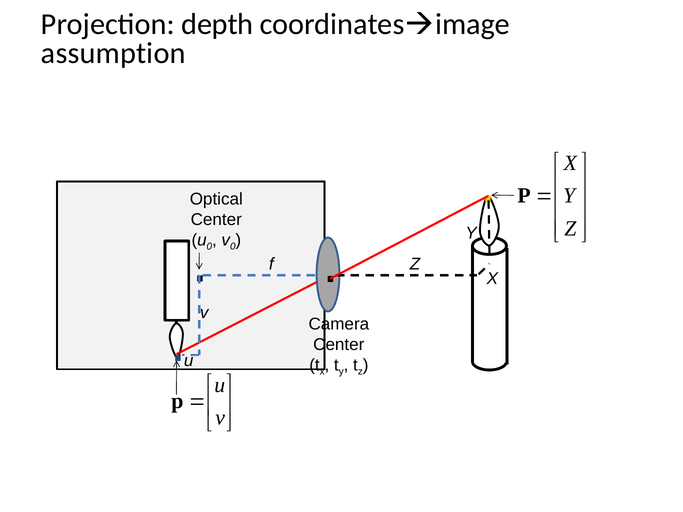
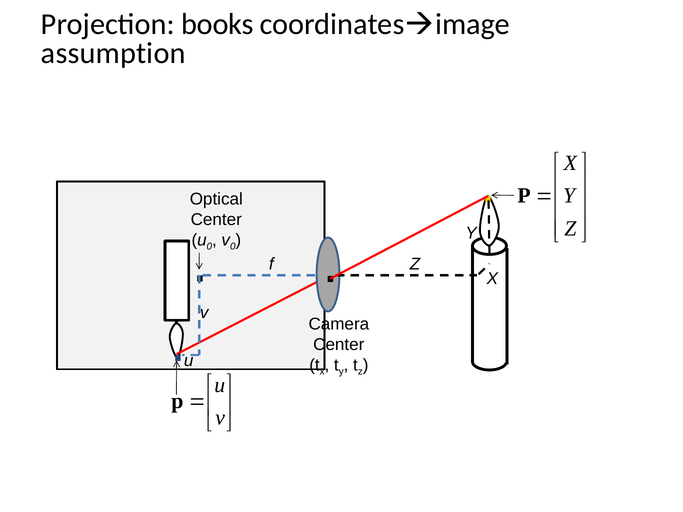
depth: depth -> books
